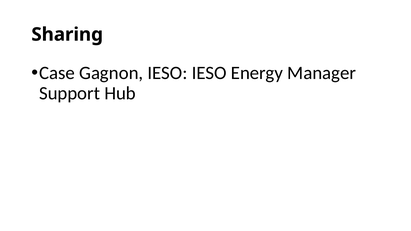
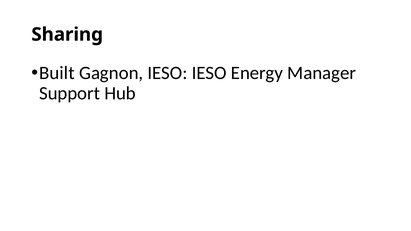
Case: Case -> Built
